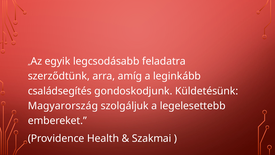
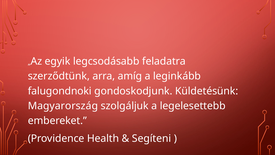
családsegítés: családsegítés -> falugondnoki
Szakmai: Szakmai -> Segíteni
